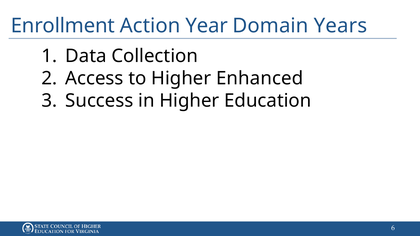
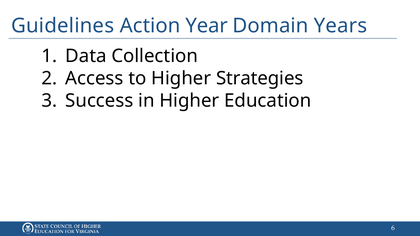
Enrollment: Enrollment -> Guidelines
Enhanced: Enhanced -> Strategies
